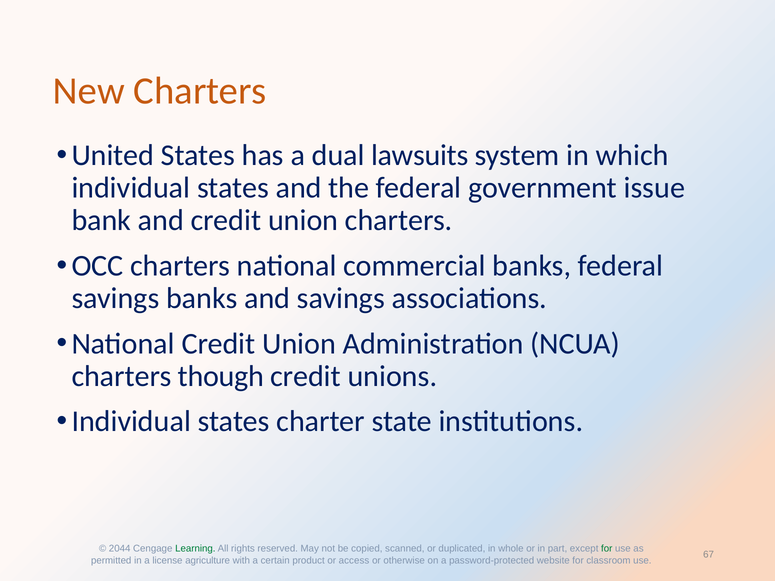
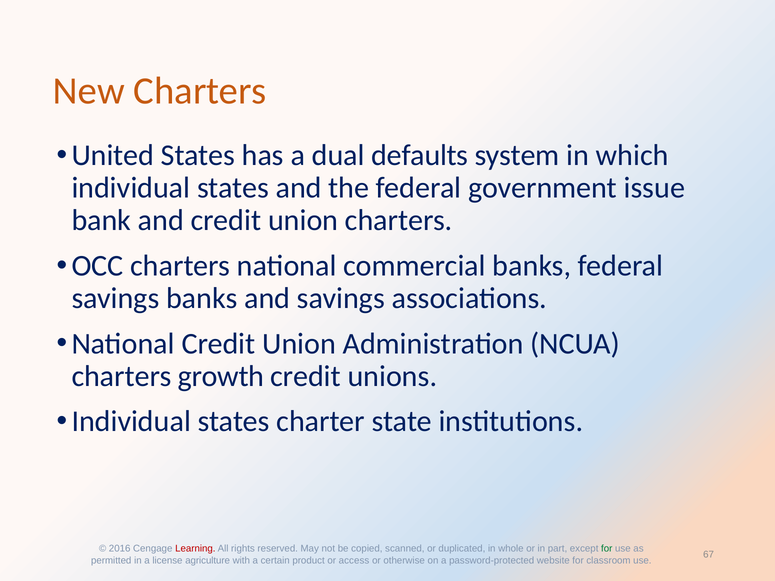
lawsuits: lawsuits -> defaults
though: though -> growth
2044: 2044 -> 2016
Learning colour: green -> red
